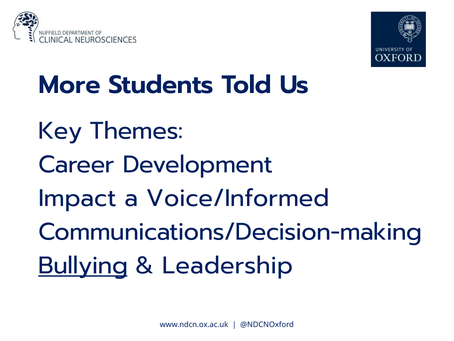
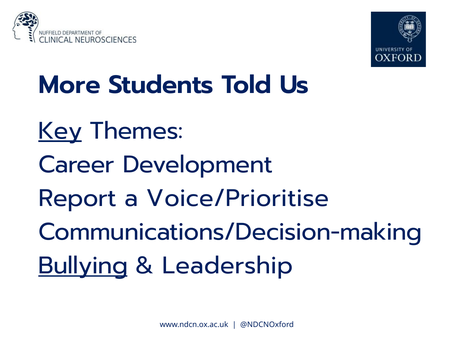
Key underline: none -> present
Impact: Impact -> Report
Voice/Informed: Voice/Informed -> Voice/Prioritise
